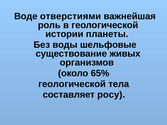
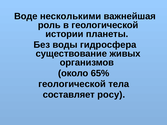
отверстиями: отверстиями -> несколькими
шельфовые: шельфовые -> гидросфера
